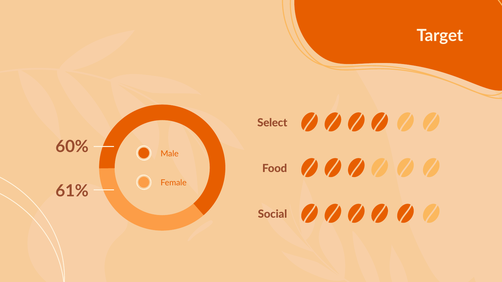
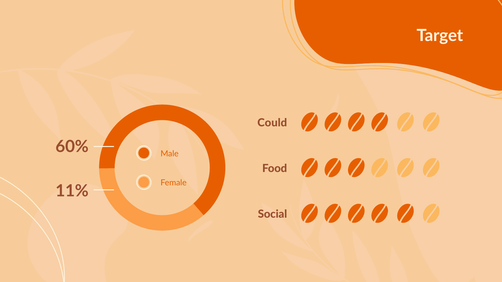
Select: Select -> Could
61%: 61% -> 11%
